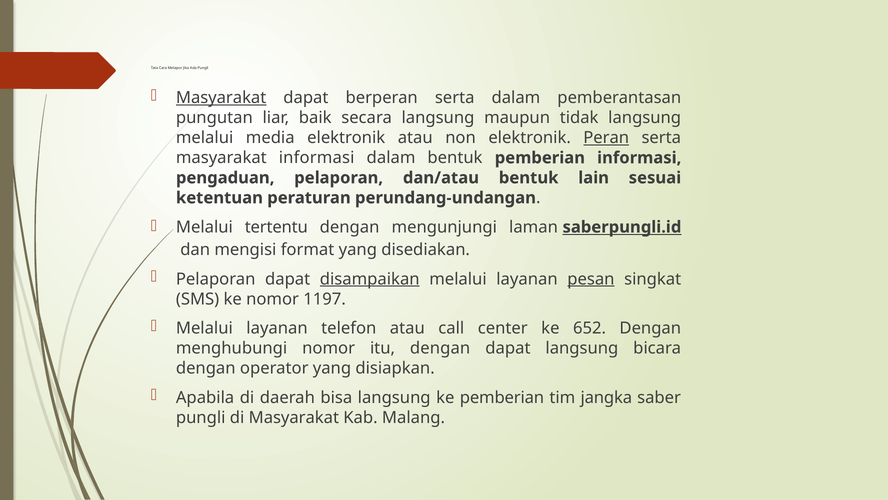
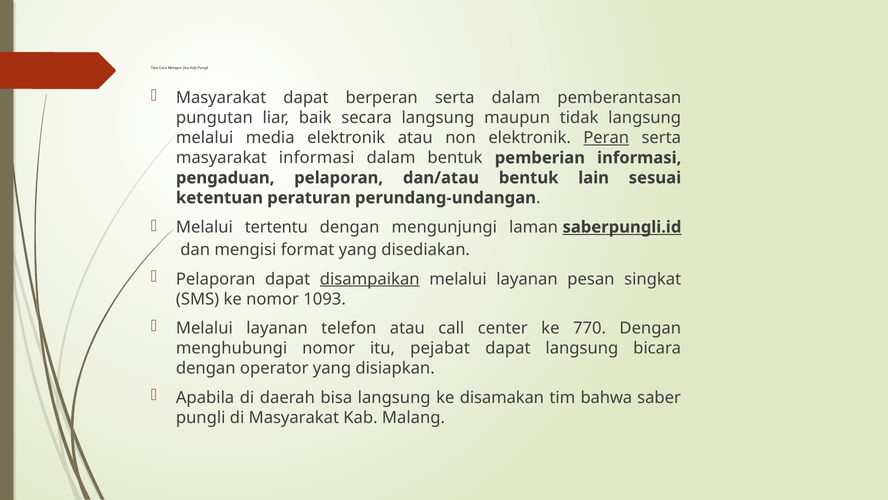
Masyarakat at (221, 98) underline: present -> none
pesan underline: present -> none
1197: 1197 -> 1093
652: 652 -> 770
itu dengan: dengan -> pejabat
ke pemberian: pemberian -> disamakan
jangka: jangka -> bahwa
